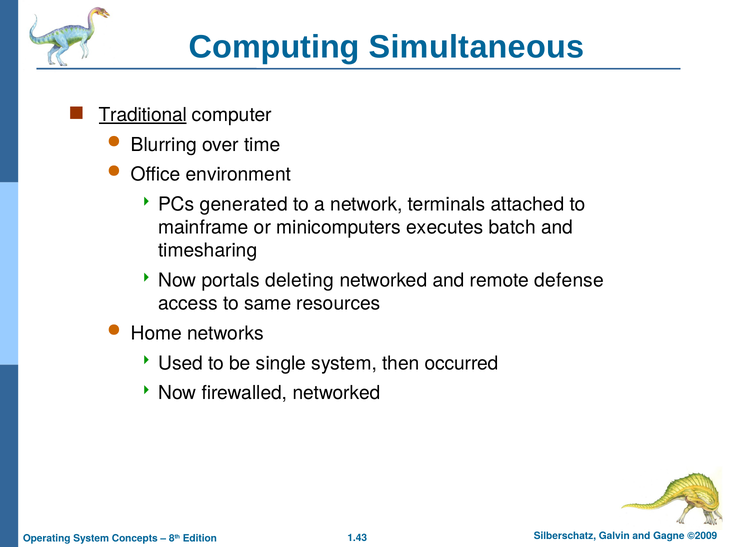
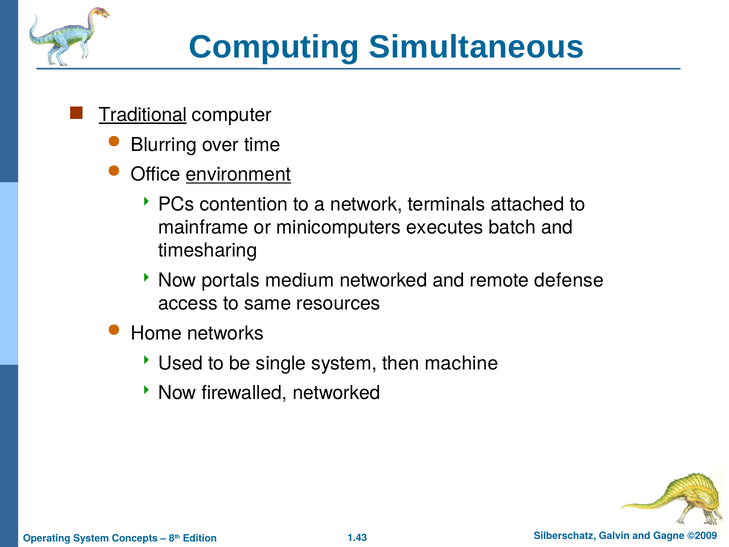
environment underline: none -> present
generated: generated -> contention
deleting: deleting -> medium
occurred: occurred -> machine
